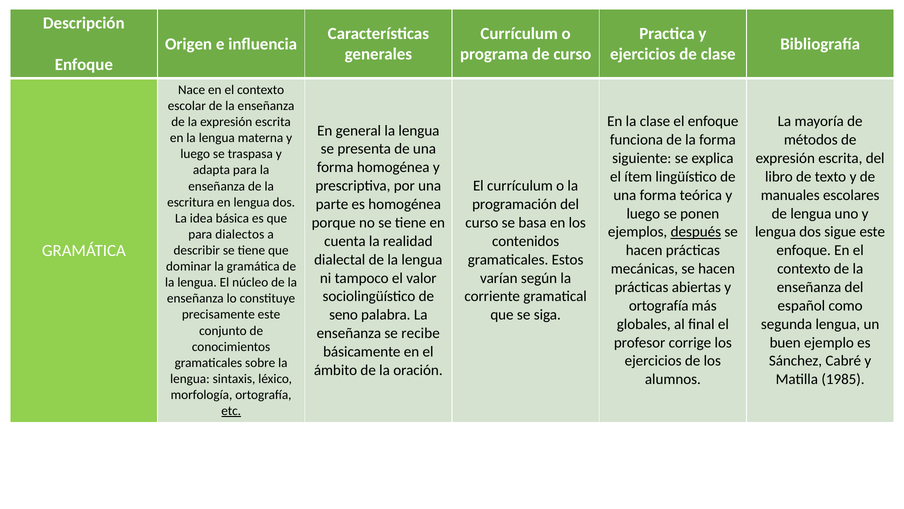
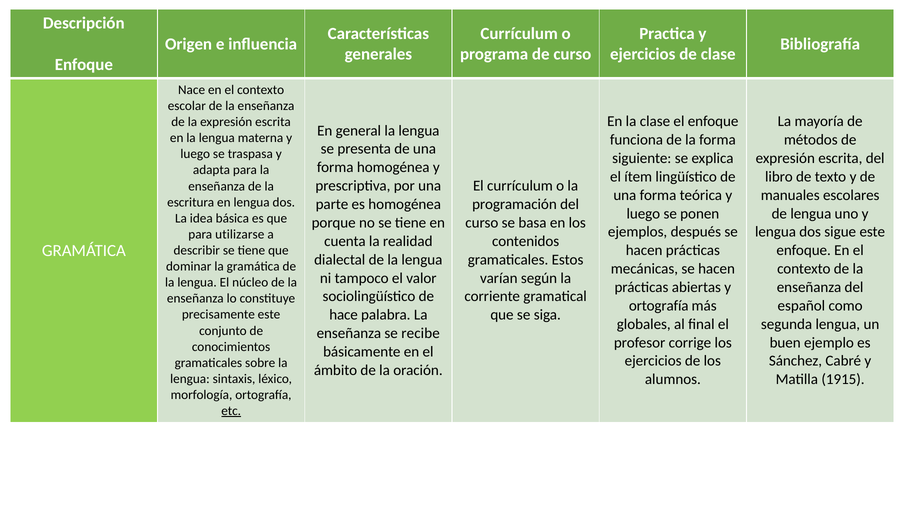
después underline: present -> none
dialectos: dialectos -> utilizarse
seno: seno -> hace
1985: 1985 -> 1915
